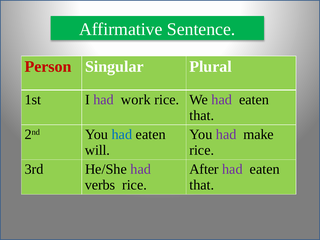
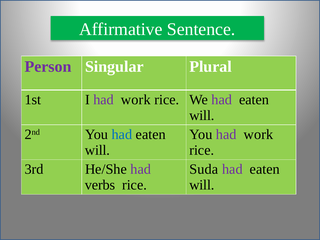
Person colour: red -> purple
that at (202, 115): that -> will
You had make: make -> work
After: After -> Suda
that at (202, 185): that -> will
